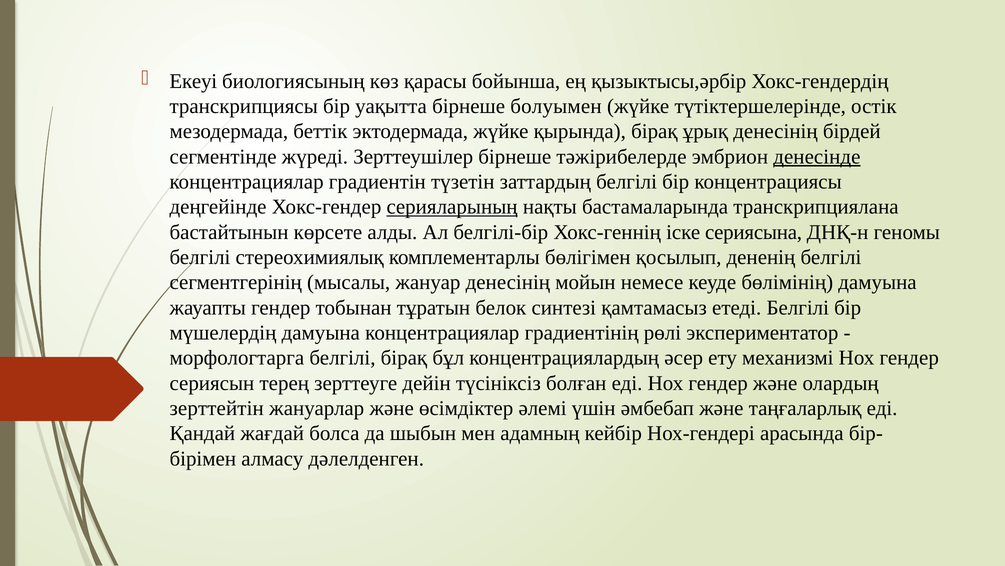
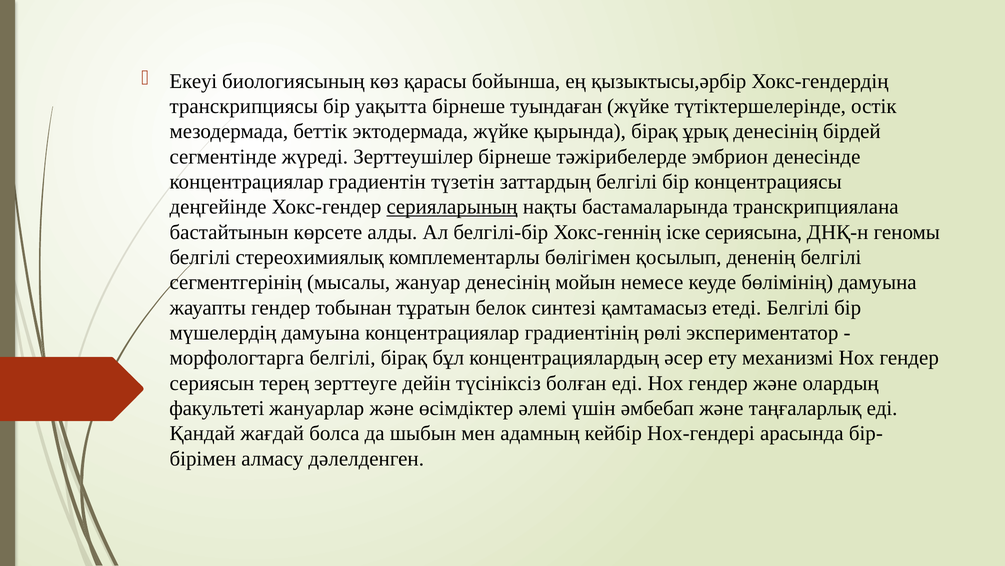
болуымен: болуымен -> туындаған
денесінде underline: present -> none
зерттейтін: зерттейтін -> факультеті
